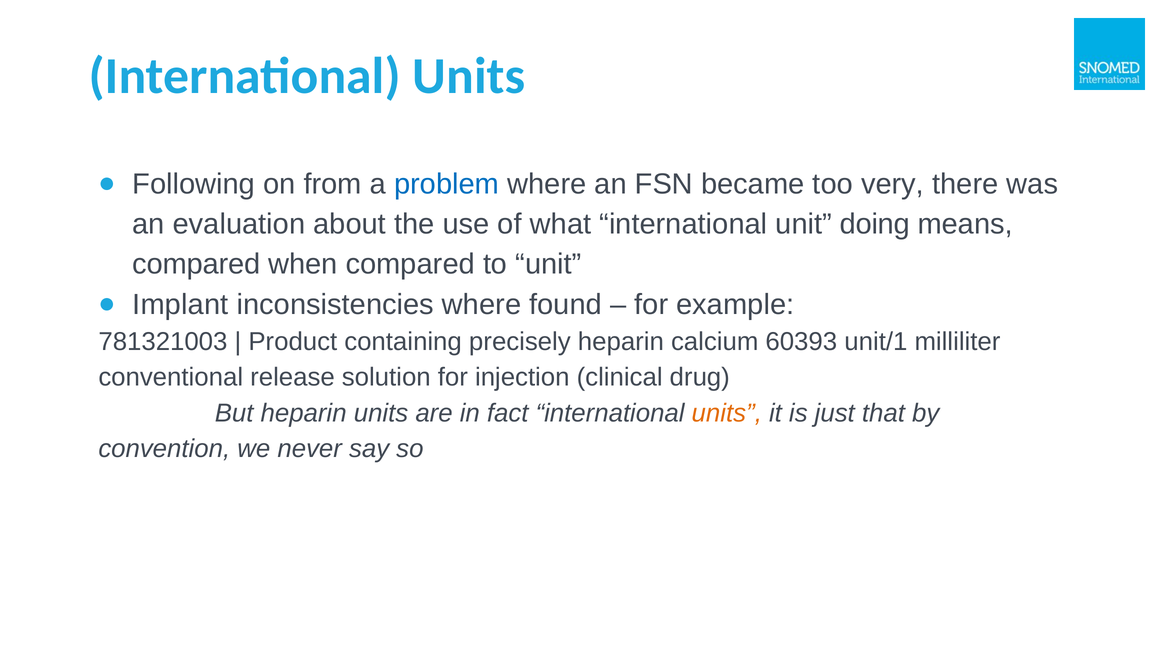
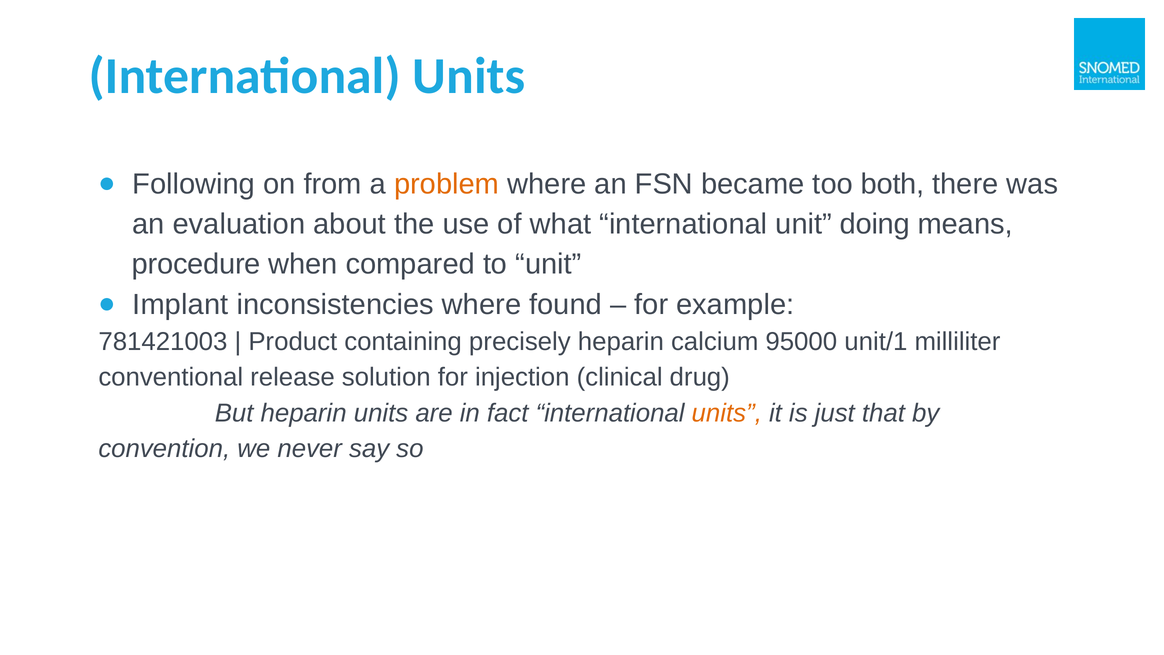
problem colour: blue -> orange
very: very -> both
compared at (196, 264): compared -> procedure
781321003: 781321003 -> 781421003
60393: 60393 -> 95000
